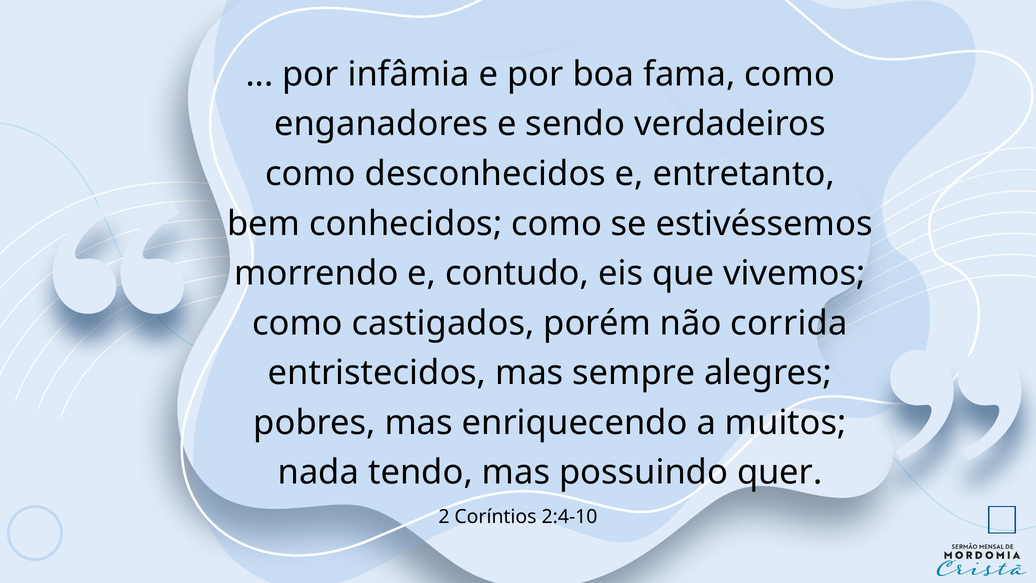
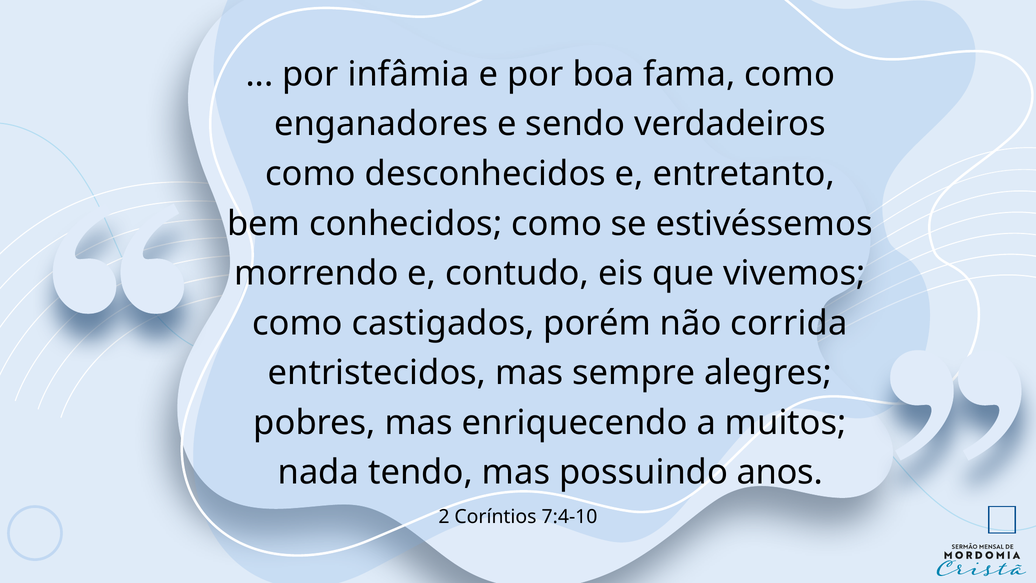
quer: quer -> anos
2:4-10: 2:4-10 -> 7:4-10
